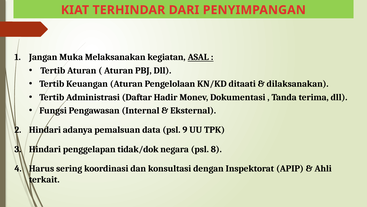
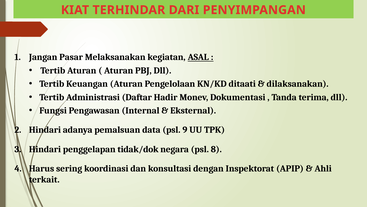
Muka: Muka -> Pasar
